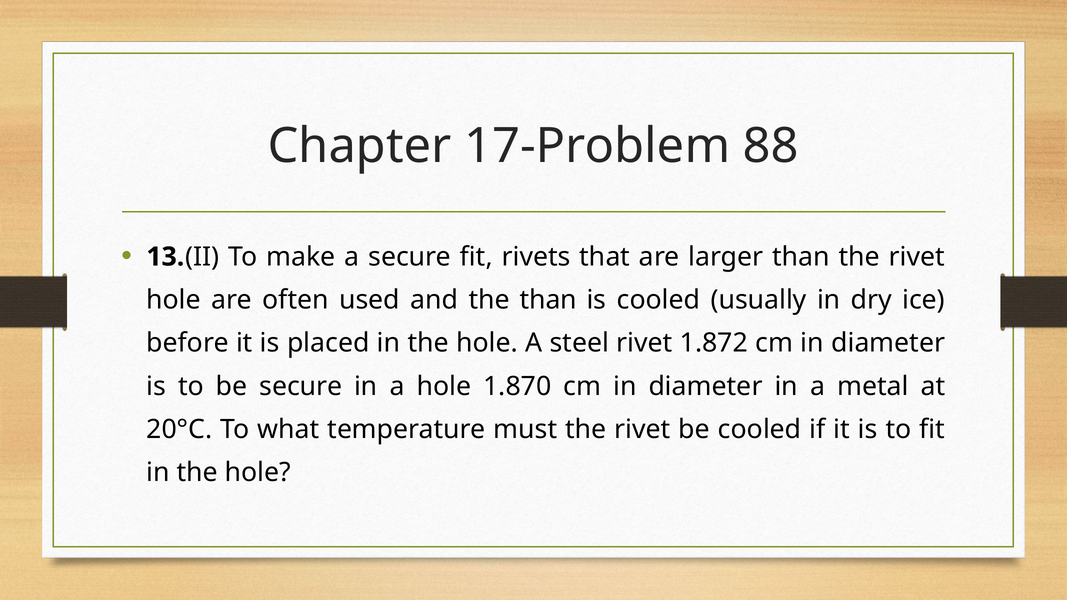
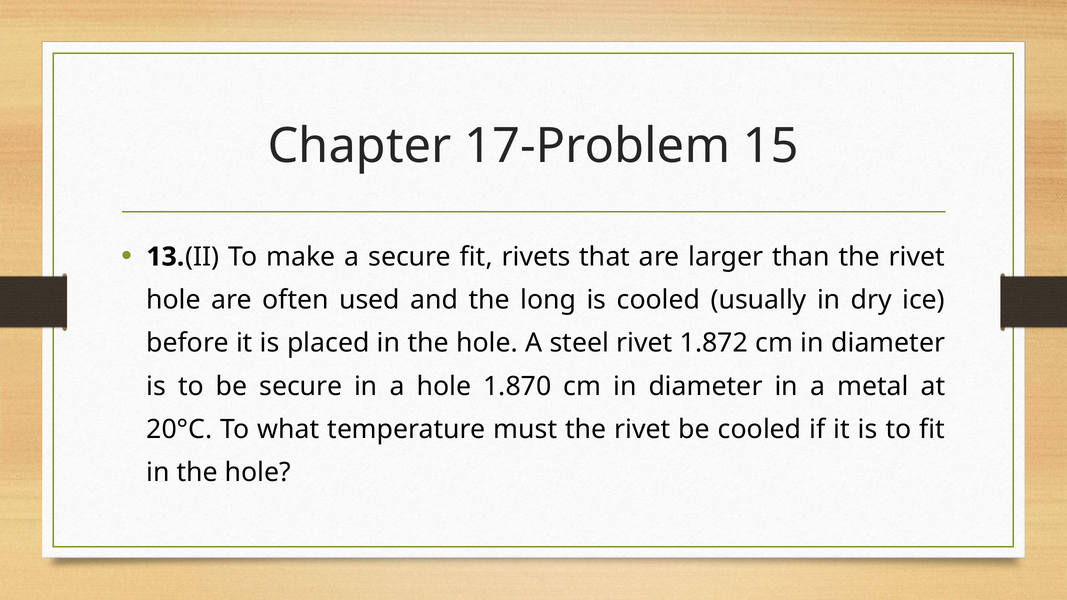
88: 88 -> 15
the than: than -> long
